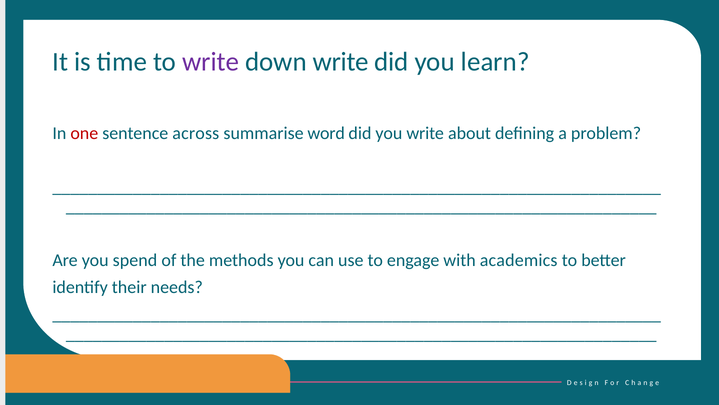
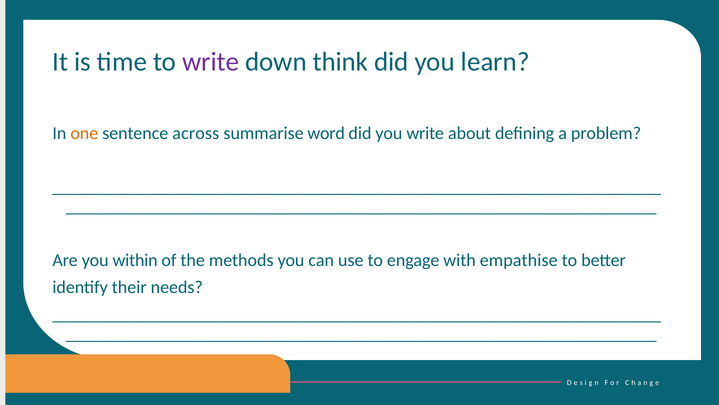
down write: write -> think
one colour: red -> orange
spend: spend -> within
academics: academics -> empathise
